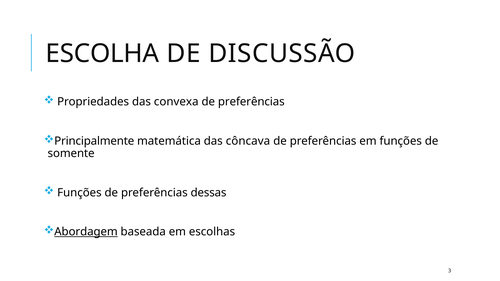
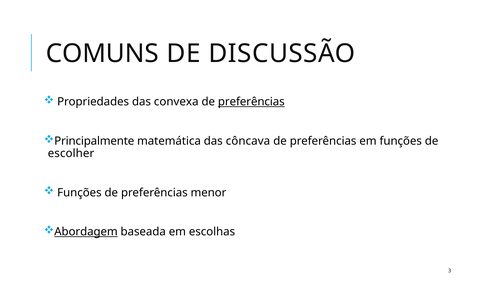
ESCOLHA: ESCOLHA -> COMUNS
preferências at (251, 102) underline: none -> present
somente: somente -> escolher
dessas: dessas -> menor
